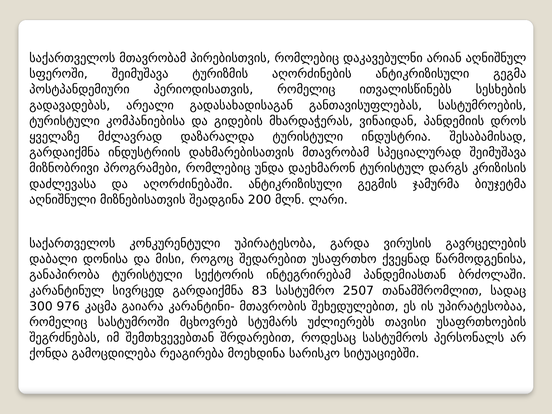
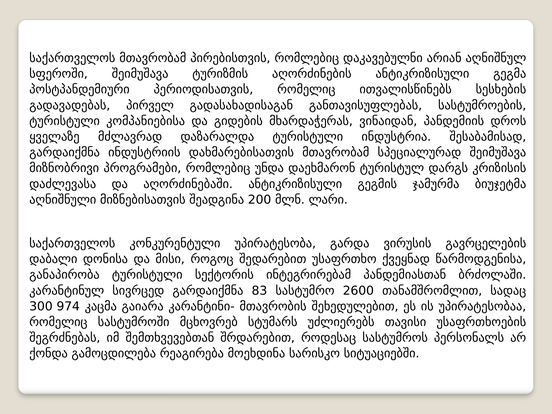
არეალი: არეალი -> პირველ
2507: 2507 -> 2600
976: 976 -> 974
